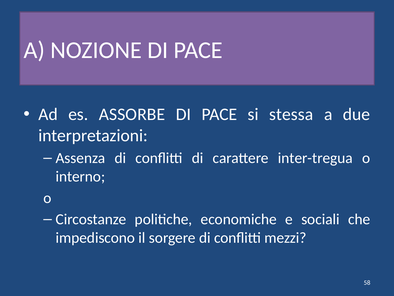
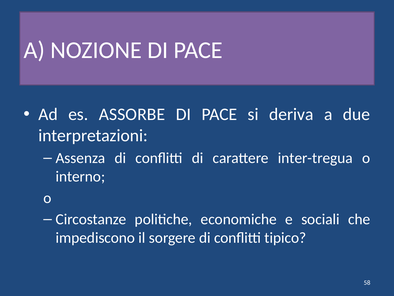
stessa: stessa -> deriva
mezzi: mezzi -> tipico
